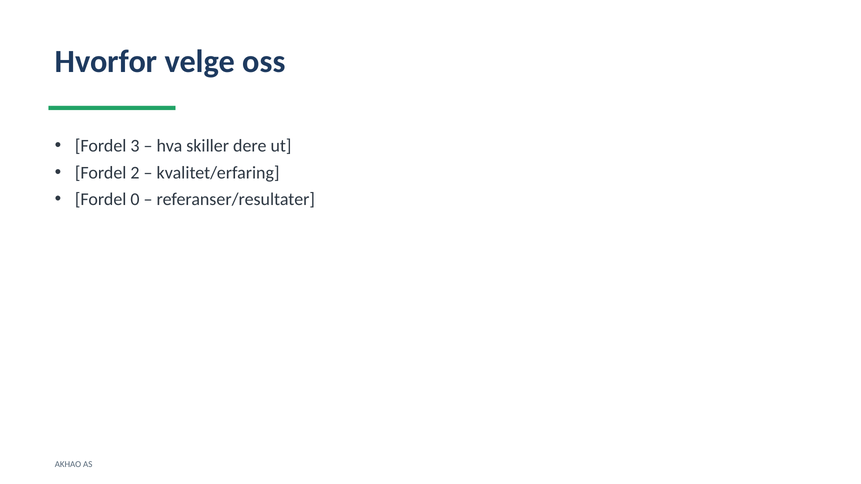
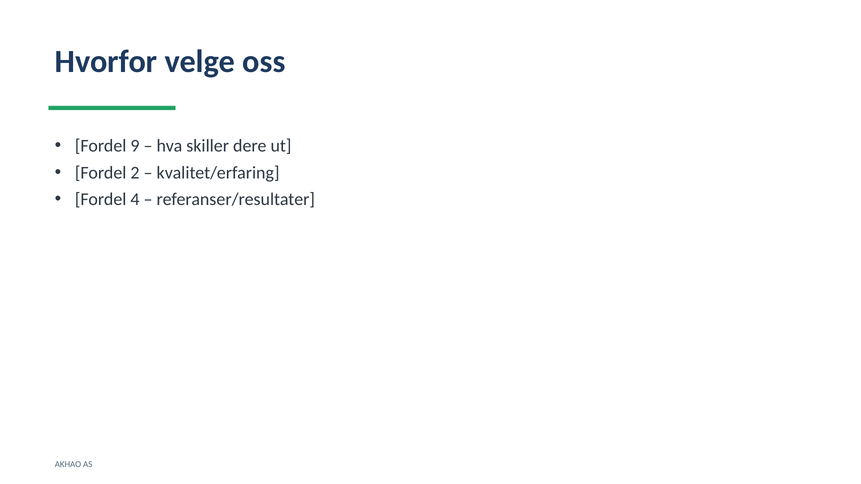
3: 3 -> 9
0: 0 -> 4
